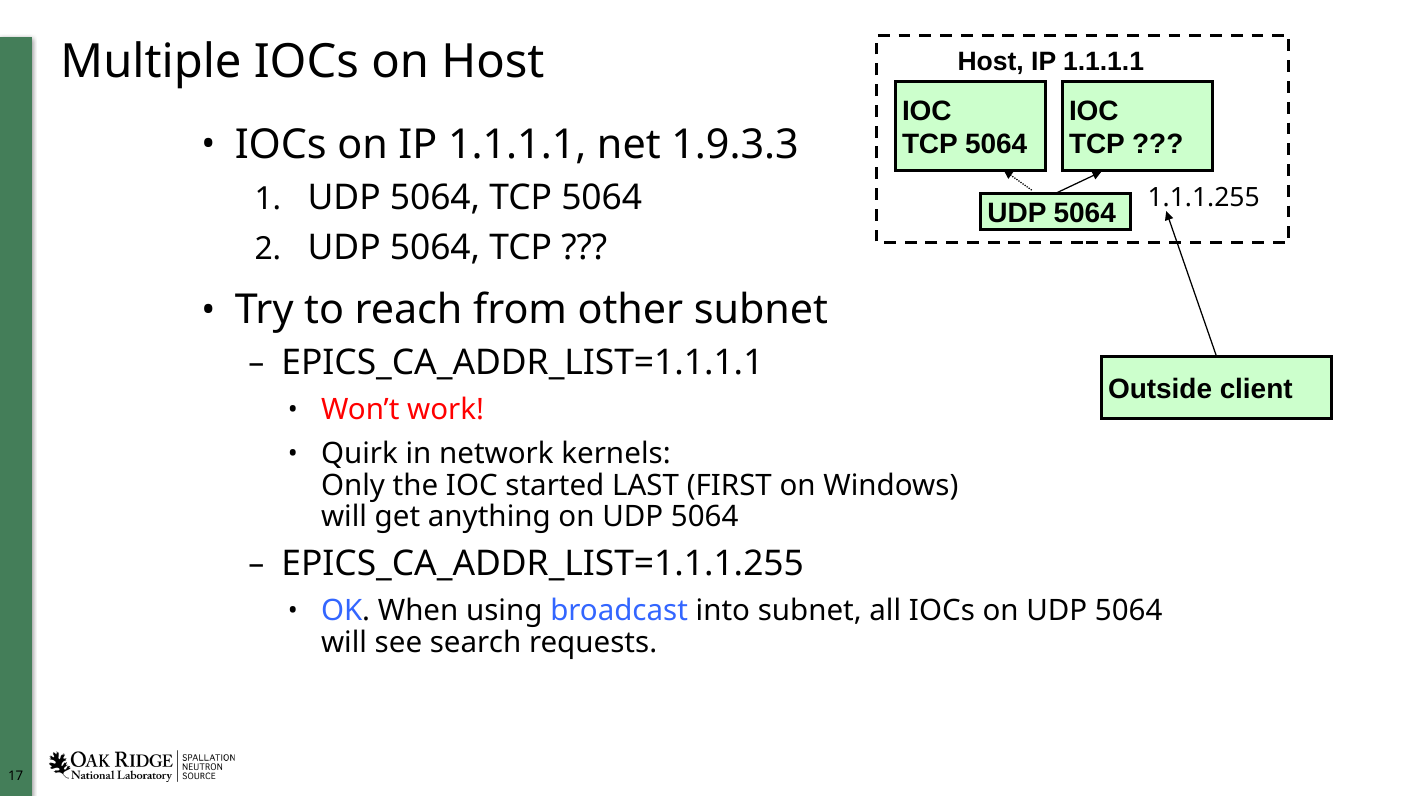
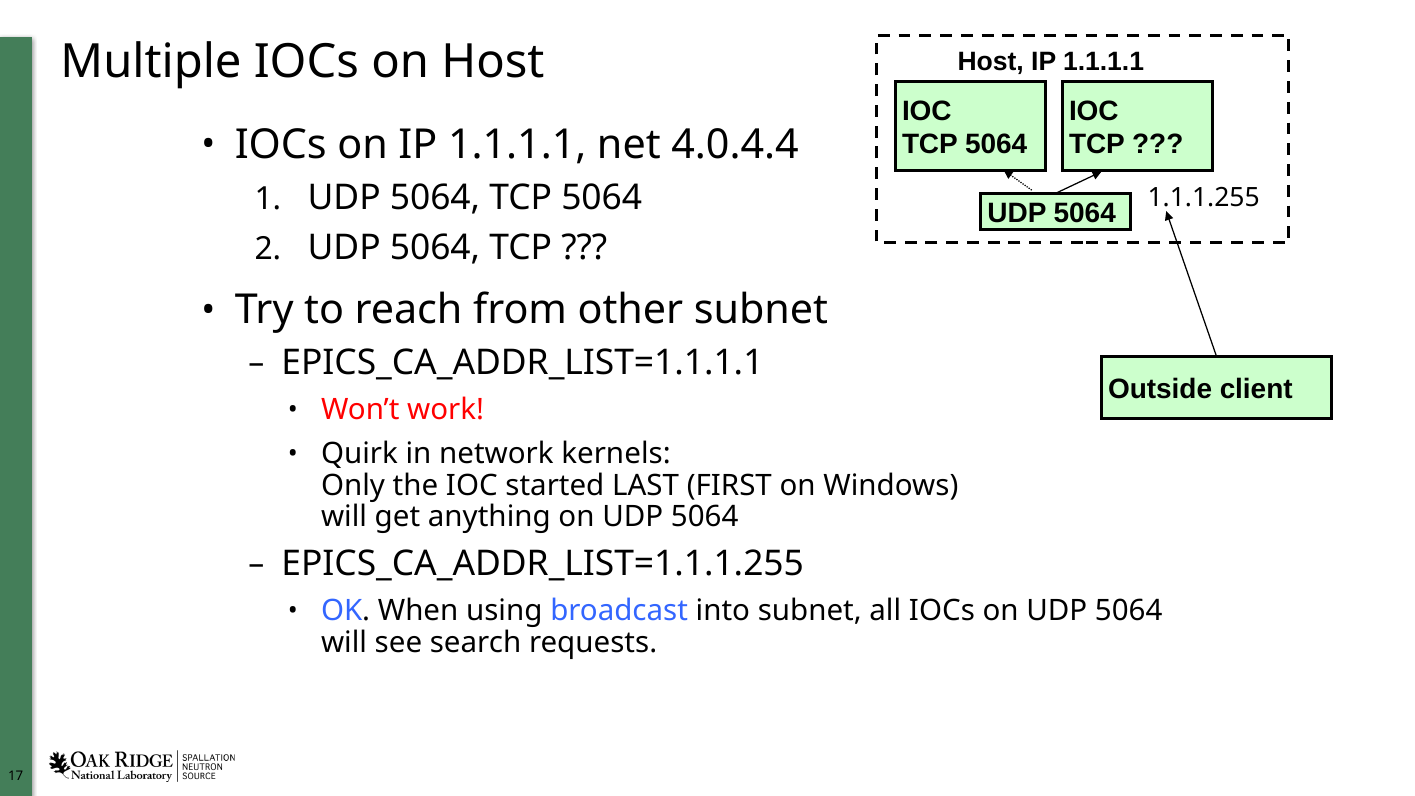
1.9.3.3: 1.9.3.3 -> 4.0.4.4
